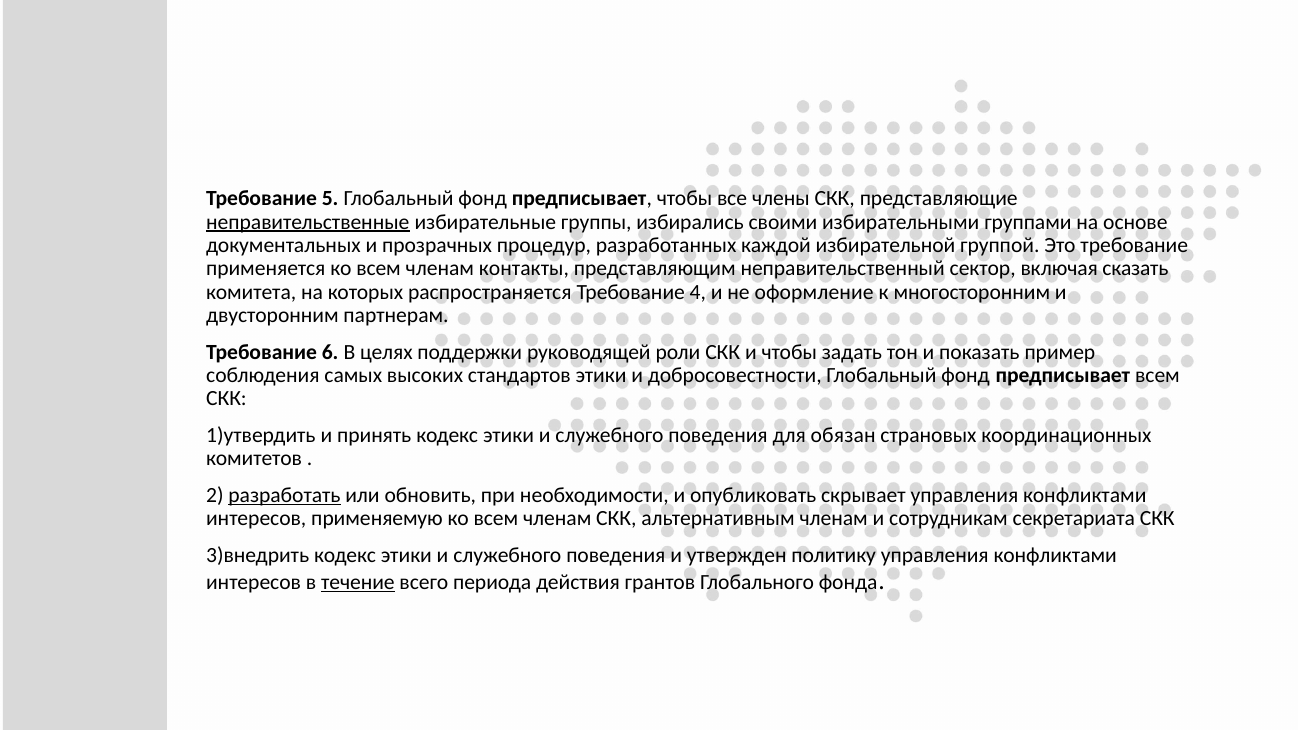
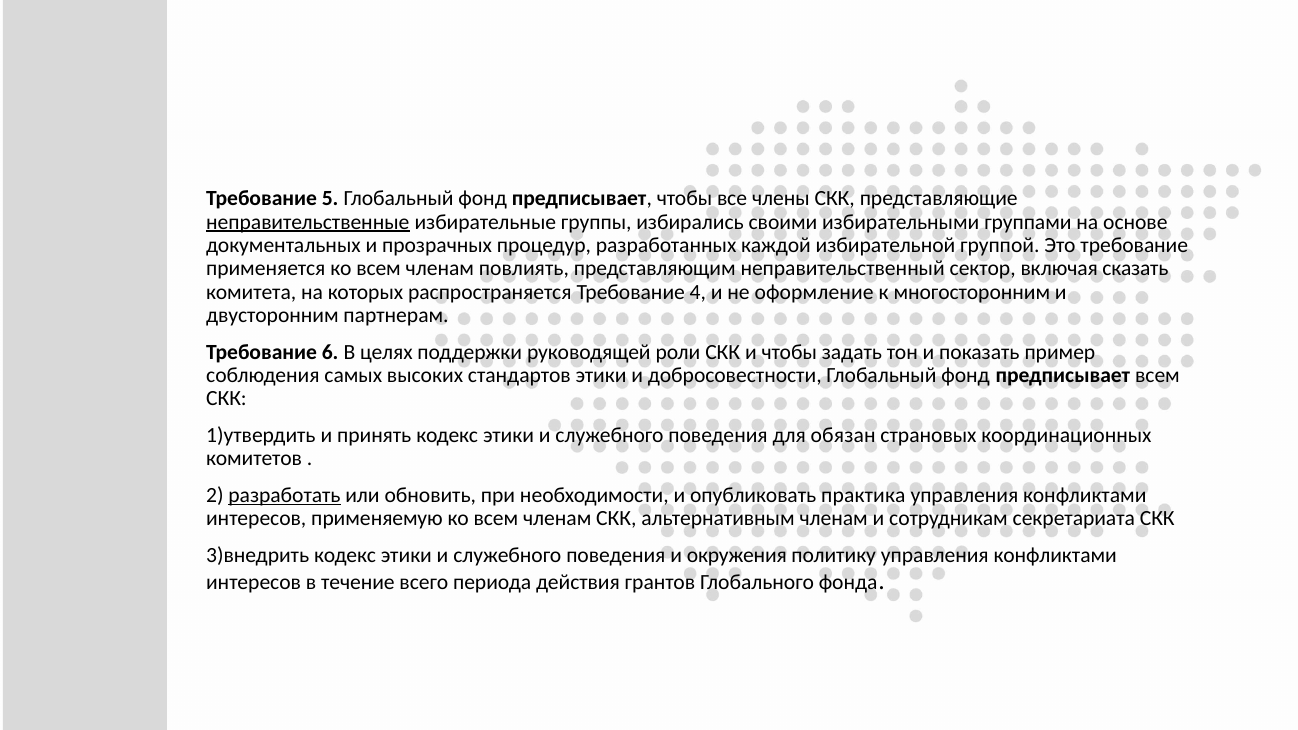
контакты: контакты -> повлиять
скрывает: скрывает -> практика
утвержден: утвержден -> окружения
течение underline: present -> none
